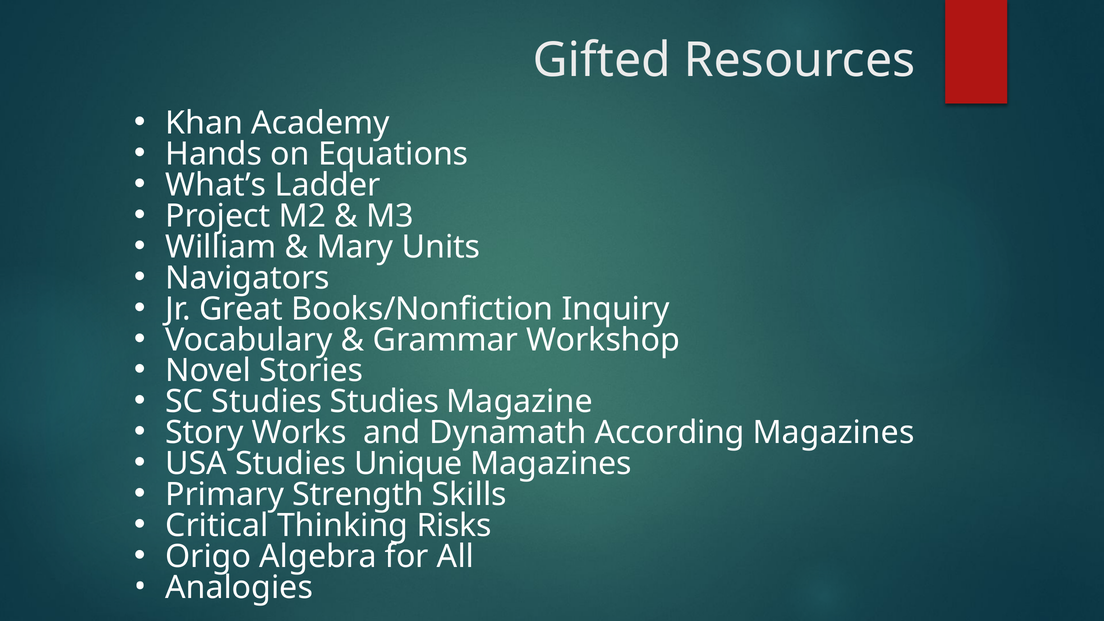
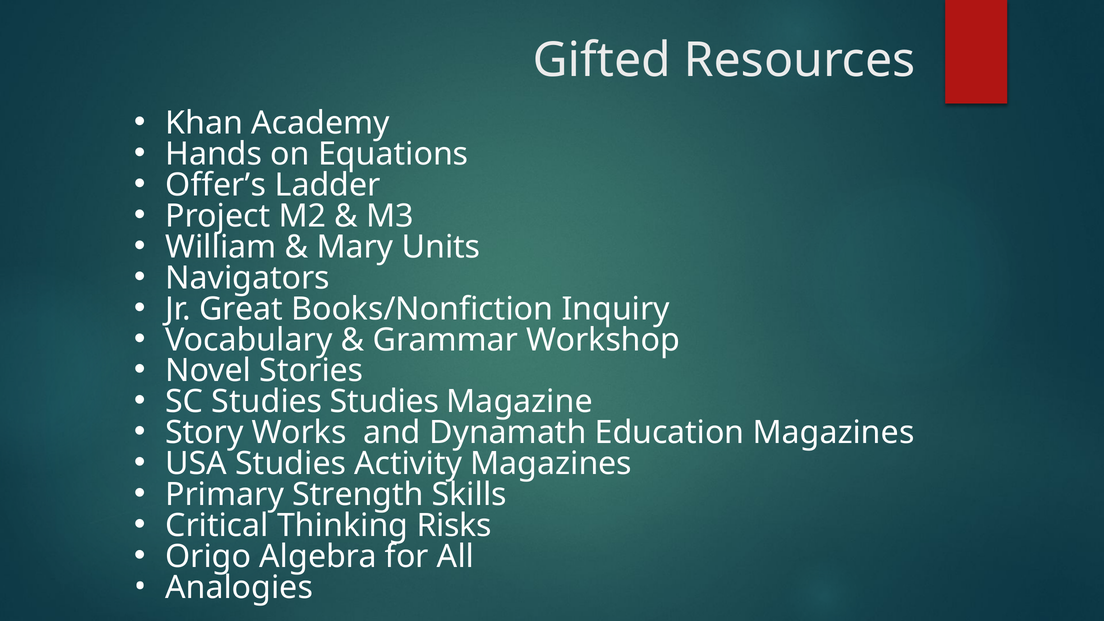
What’s: What’s -> Offer’s
According: According -> Education
Unique: Unique -> Activity
